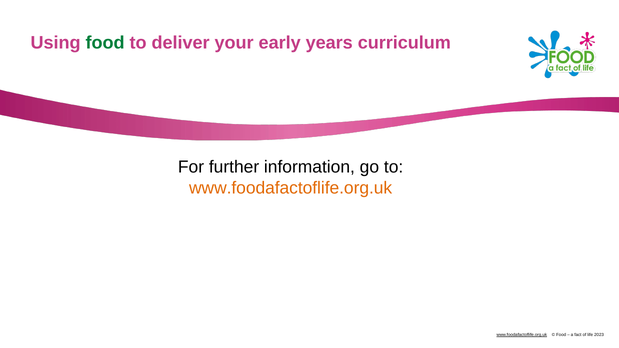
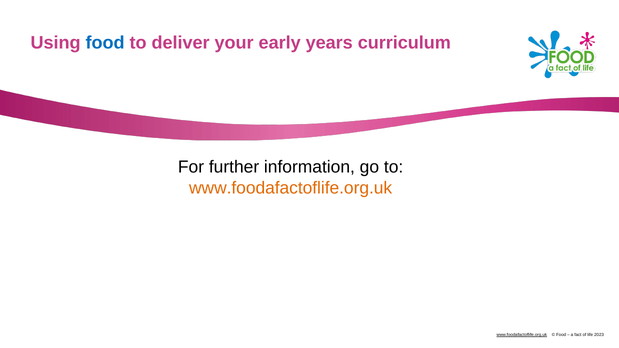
food at (105, 43) colour: green -> blue
